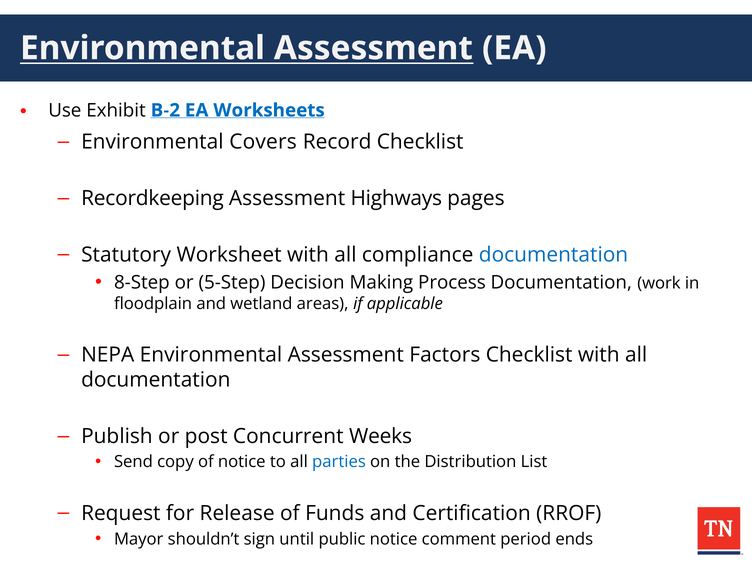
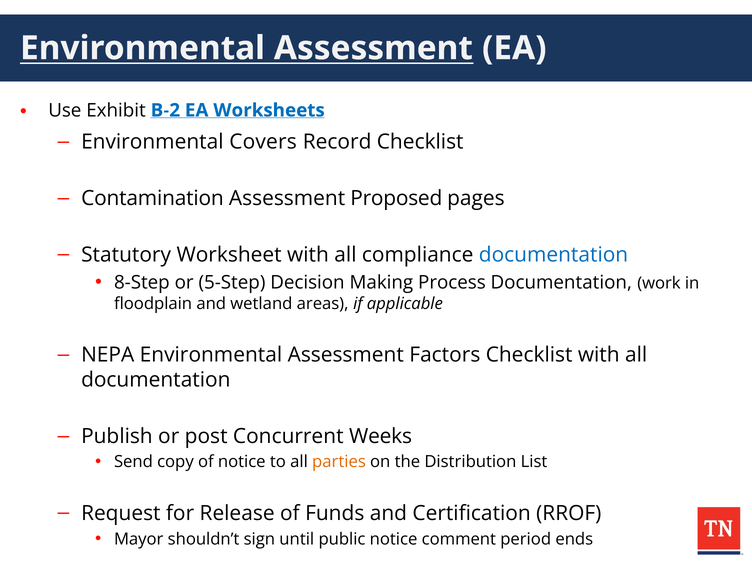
Recordkeeping: Recordkeeping -> Contamination
Highways: Highways -> Proposed
parties colour: blue -> orange
